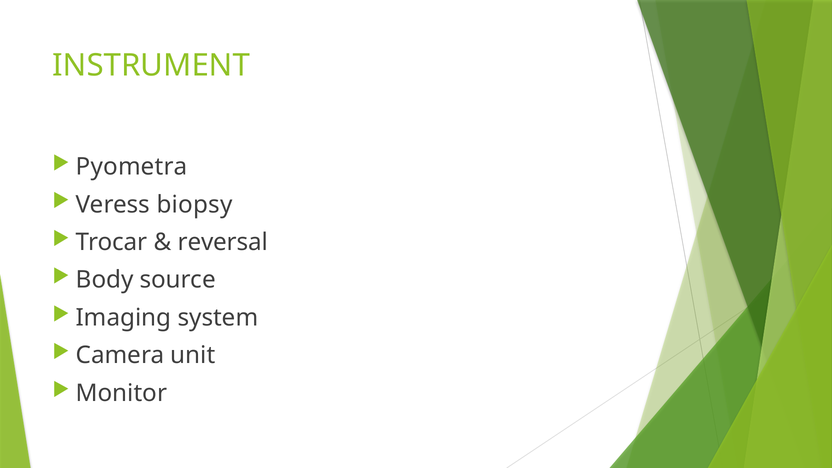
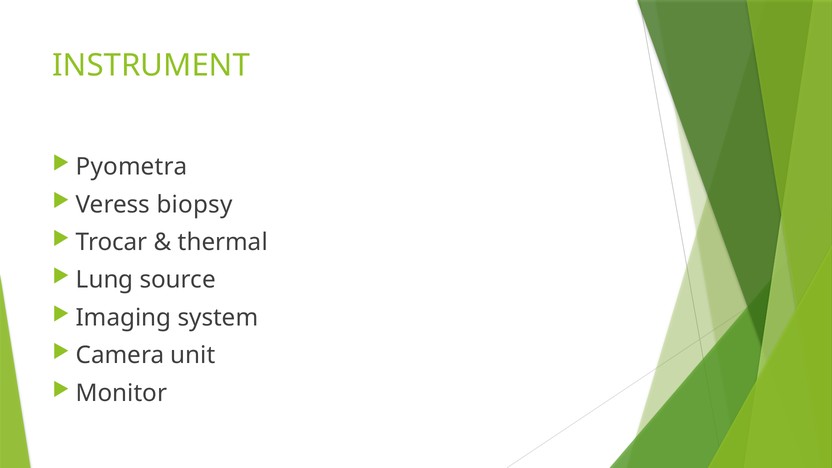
reversal: reversal -> thermal
Body: Body -> Lung
